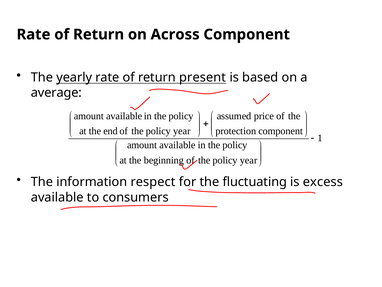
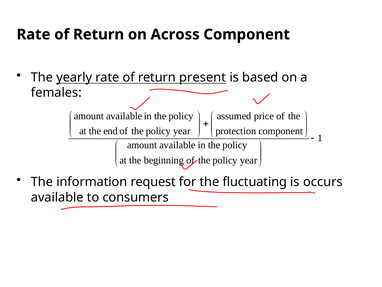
average: average -> females
respect: respect -> request
excess: excess -> occurs
